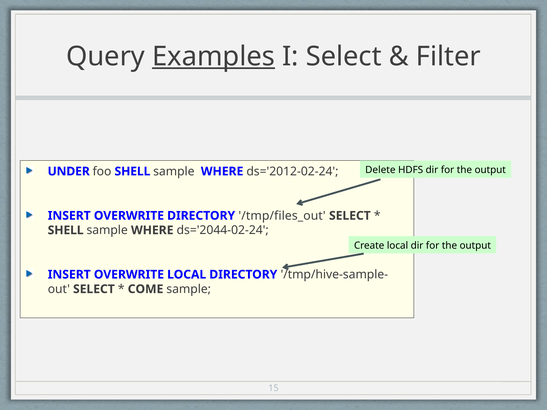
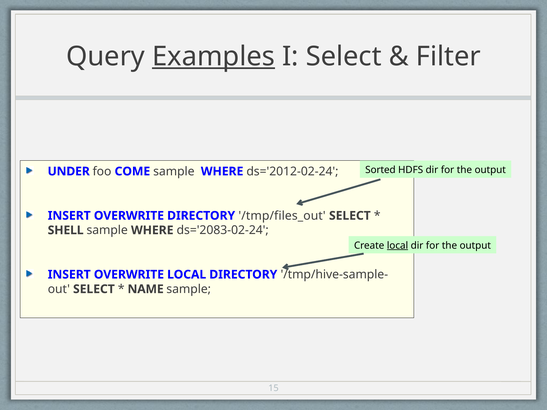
Delete: Delete -> Sorted
foo SHELL: SHELL -> COME
ds='2044-02-24: ds='2044-02-24 -> ds='2083-02-24
local at (398, 246) underline: none -> present
COME: COME -> NAME
